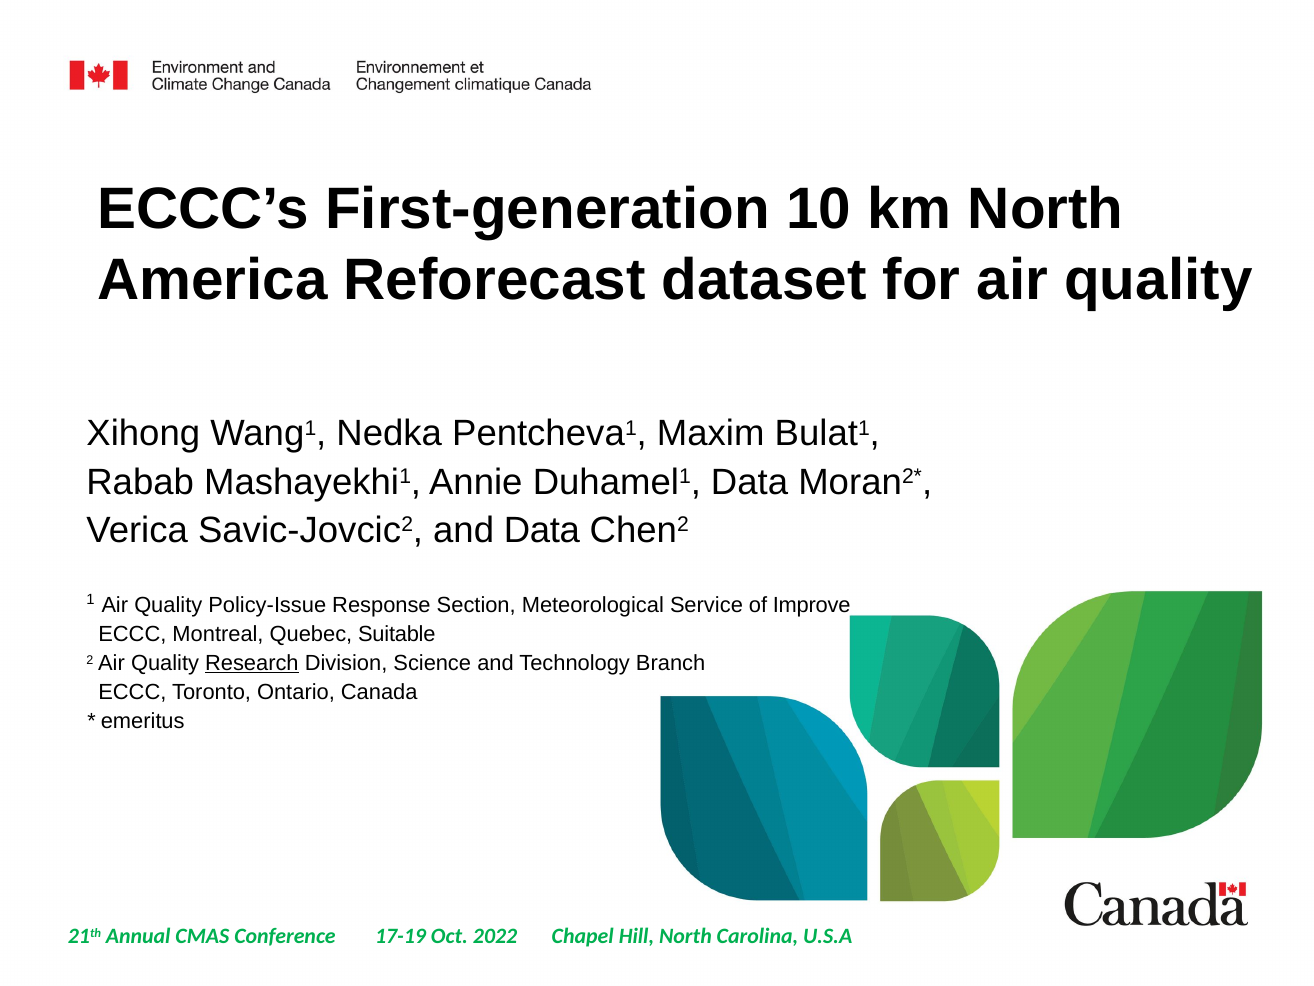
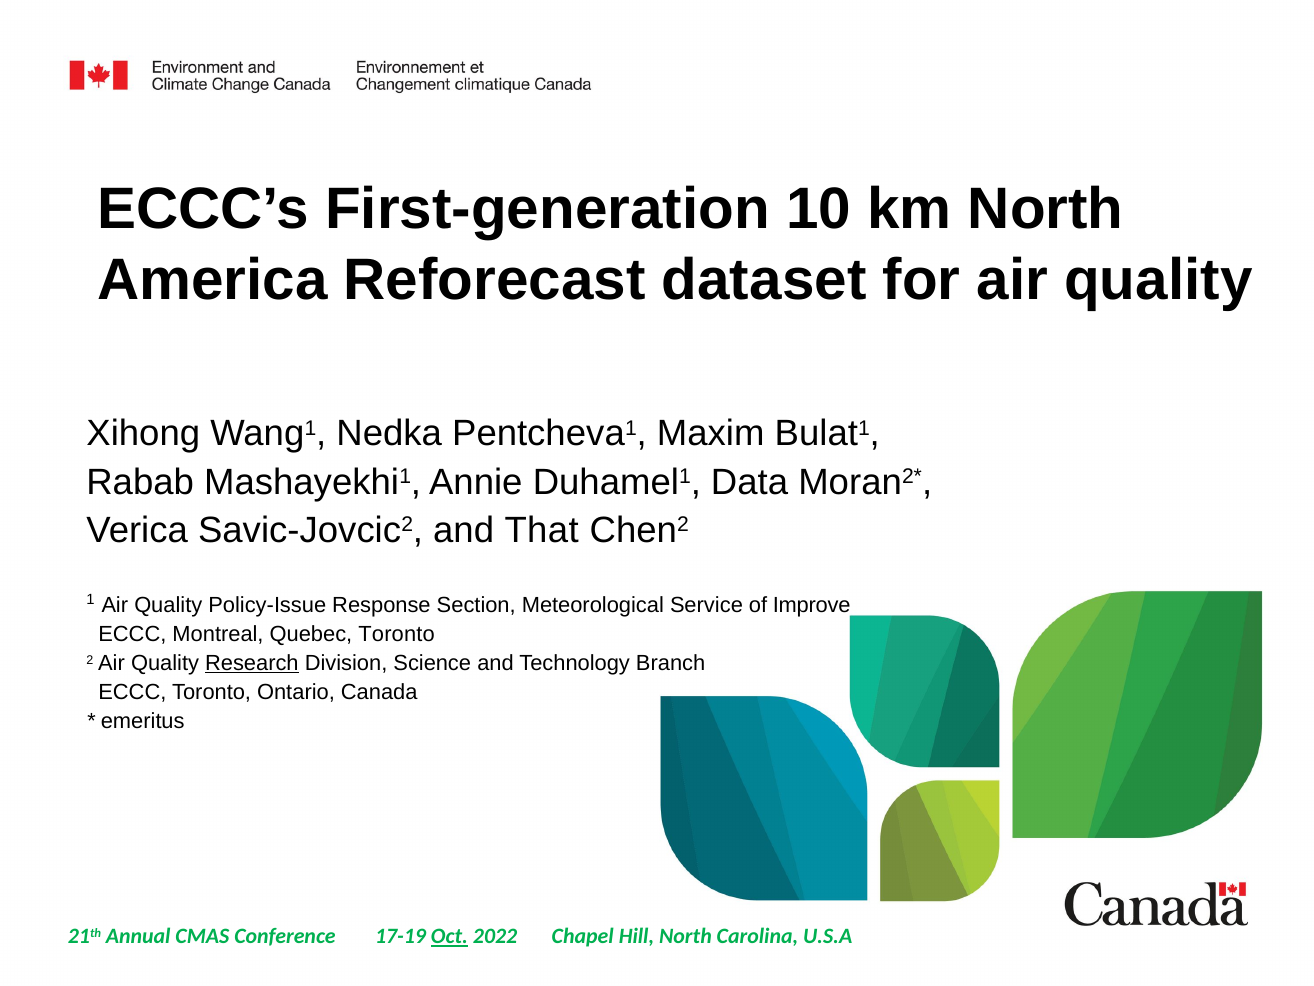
and Data: Data -> That
Quebec Suitable: Suitable -> Toronto
Oct underline: none -> present
